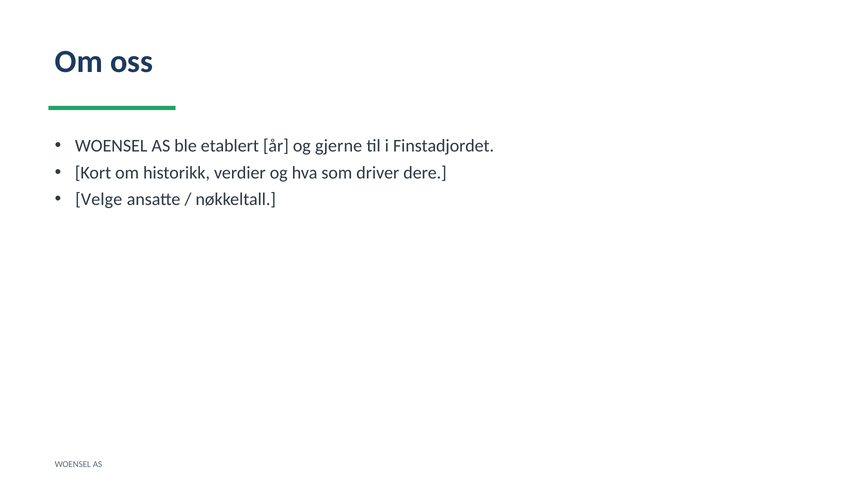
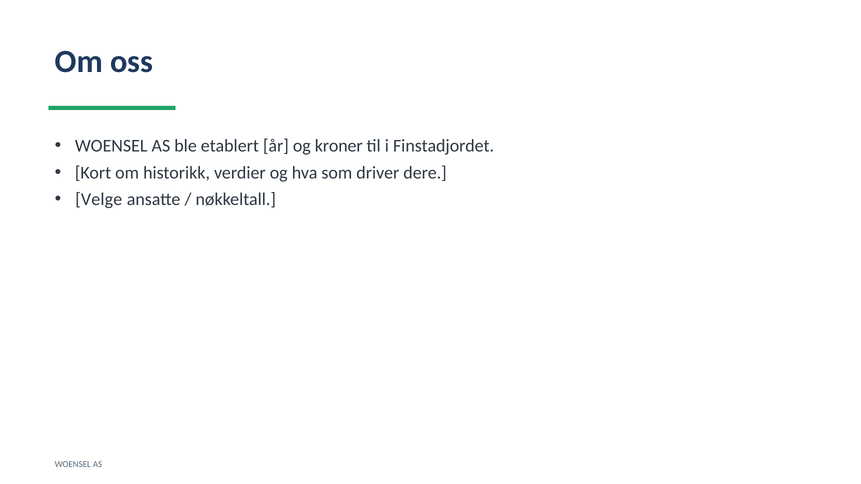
gjerne: gjerne -> kroner
